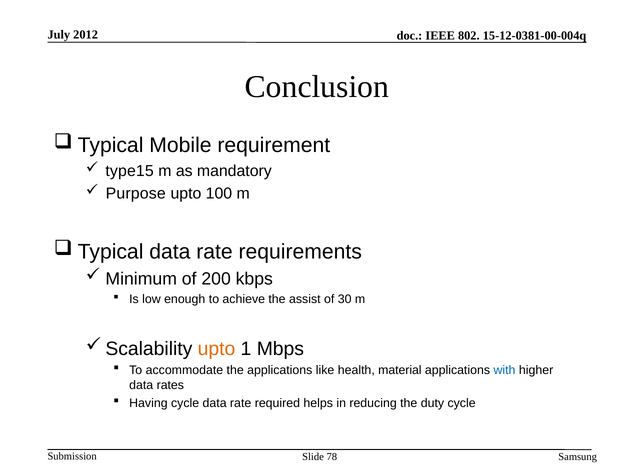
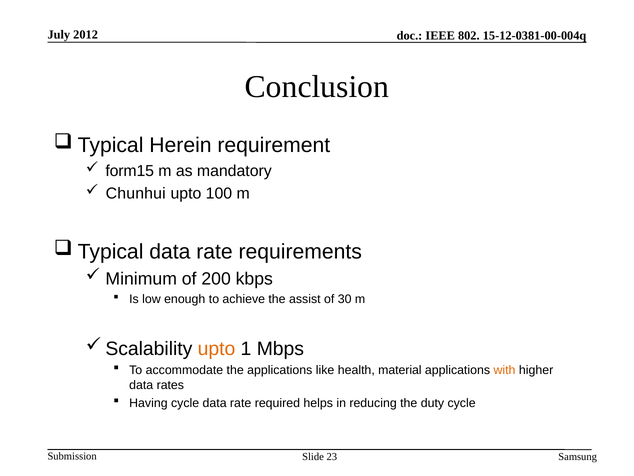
Mobile: Mobile -> Herein
type15: type15 -> form15
Purpose: Purpose -> Chunhui
with colour: blue -> orange
78: 78 -> 23
